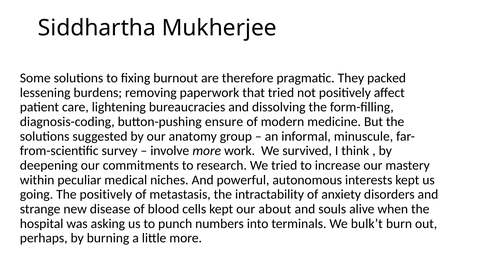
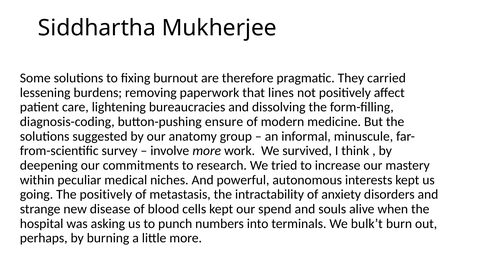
packed: packed -> carried
that tried: tried -> lines
about: about -> spend
